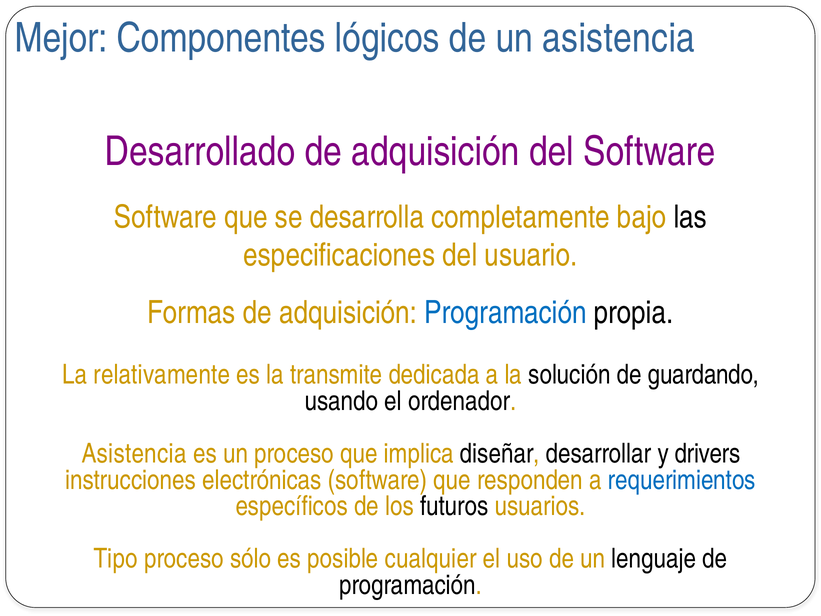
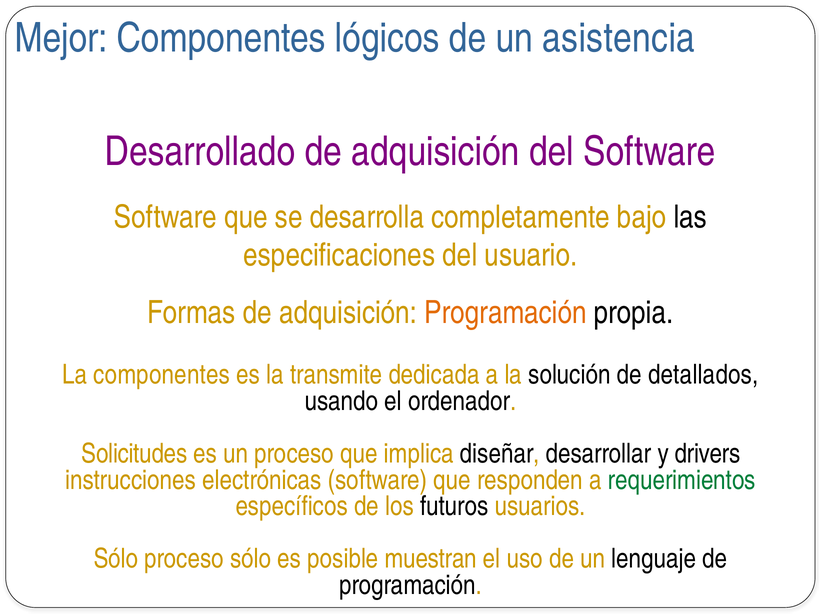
Programación at (506, 313) colour: blue -> orange
La relativamente: relativamente -> componentes
guardando: guardando -> detallados
Asistencia at (134, 454): Asistencia -> Solicitudes
requerimientos colour: blue -> green
Tipo at (116, 559): Tipo -> Sólo
cualquier: cualquier -> muestran
